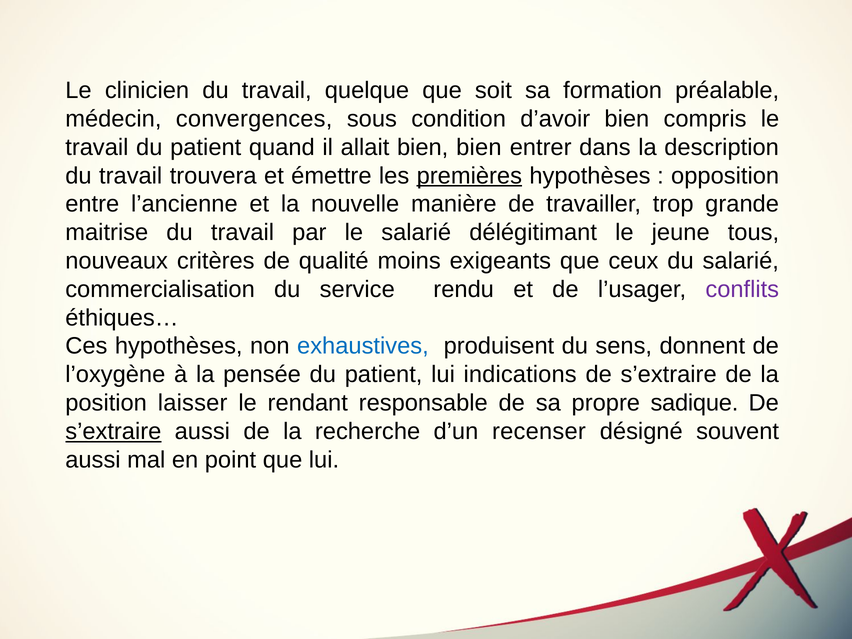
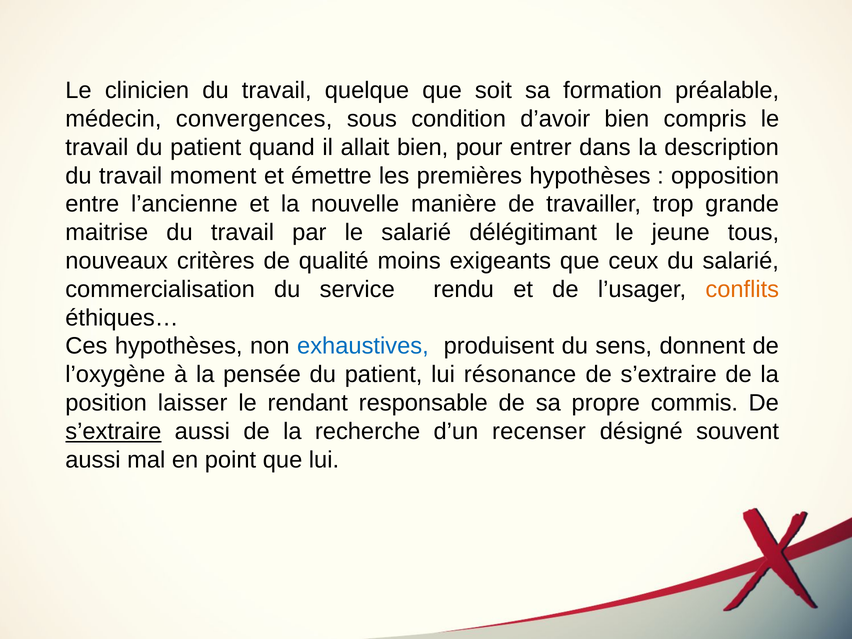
bien bien: bien -> pour
trouvera: trouvera -> moment
premières underline: present -> none
conflits colour: purple -> orange
indications: indications -> résonance
sadique: sadique -> commis
